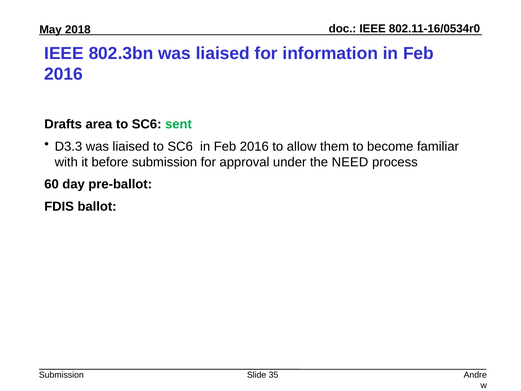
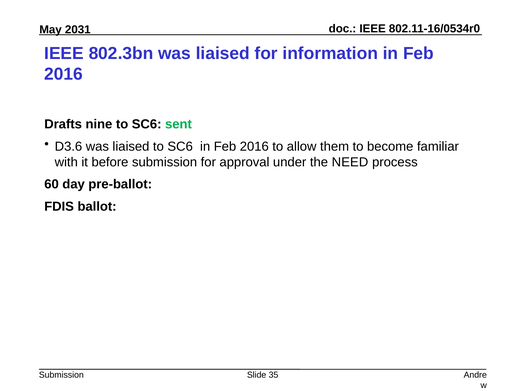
2018: 2018 -> 2031
area: area -> nine
D3.3: D3.3 -> D3.6
